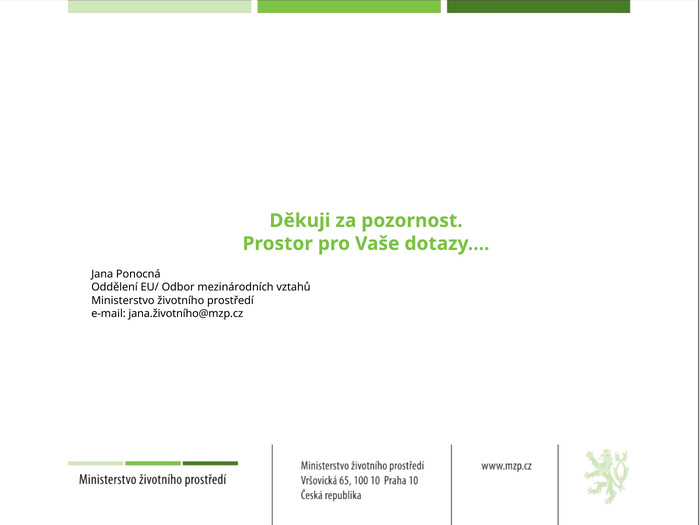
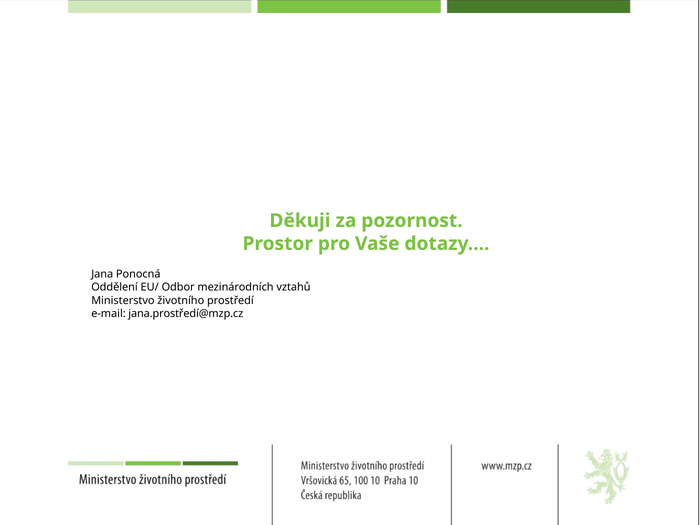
jana.životního@mzp.cz: jana.životního@mzp.cz -> jana.prostředí@mzp.cz
